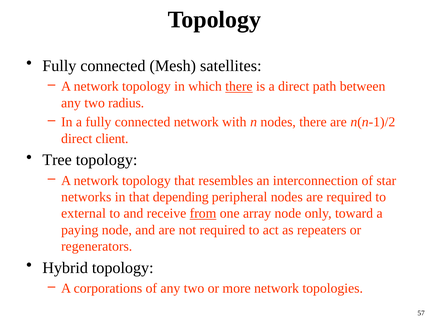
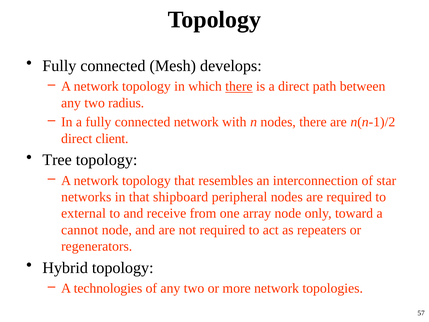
satellites: satellites -> develops
depending: depending -> shipboard
from underline: present -> none
paying: paying -> cannot
corporations: corporations -> technologies
